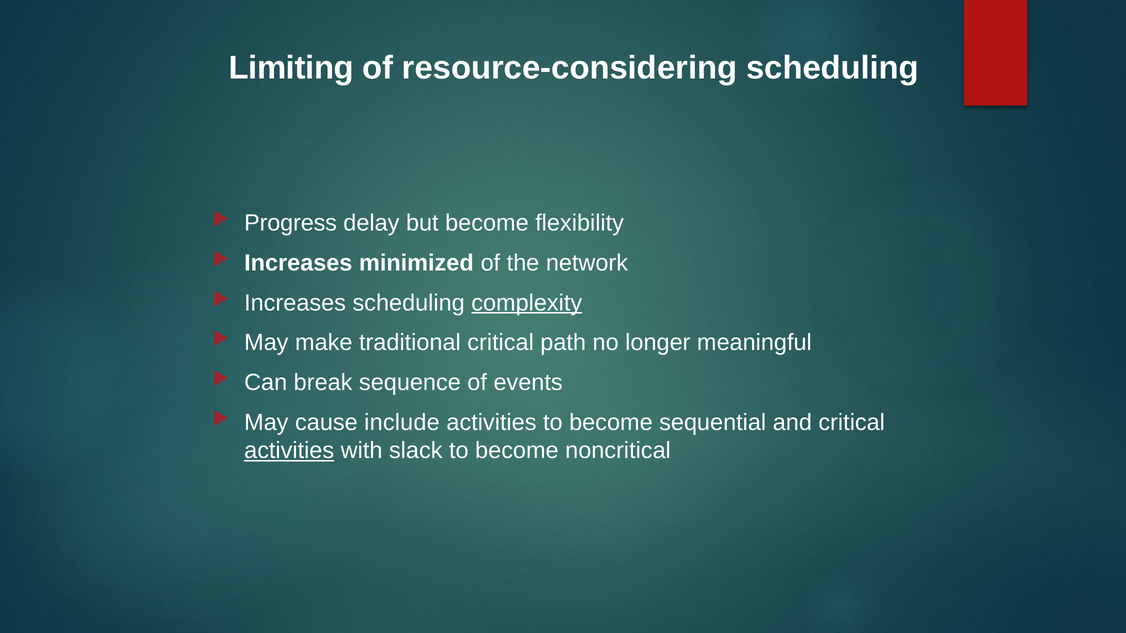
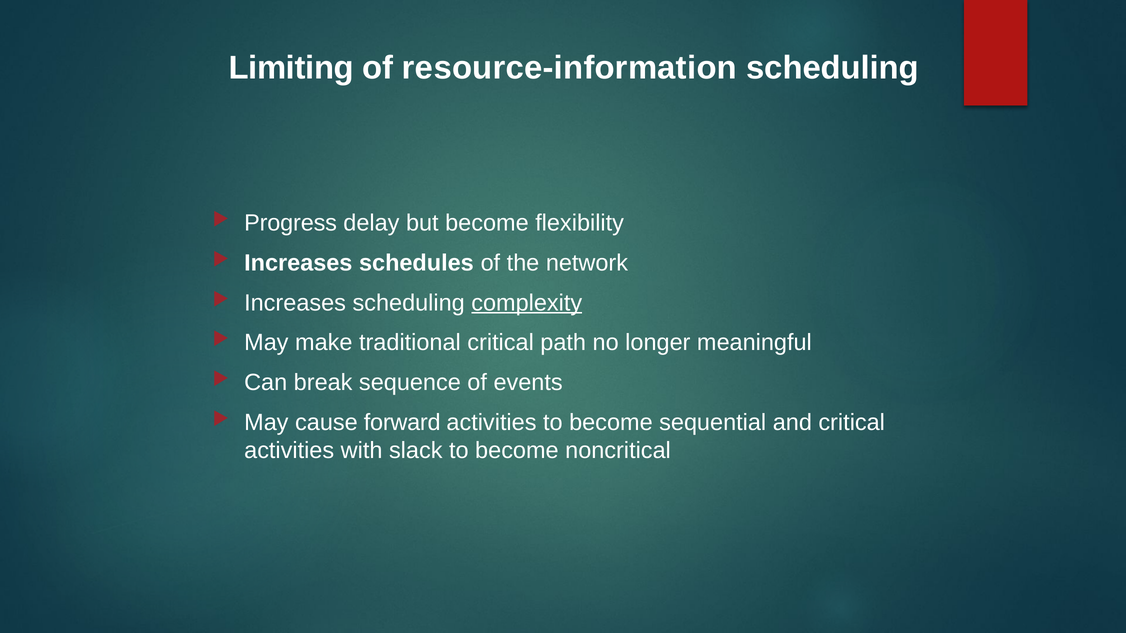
resource-considering: resource-considering -> resource-information
minimized: minimized -> schedules
include: include -> forward
activities at (289, 451) underline: present -> none
